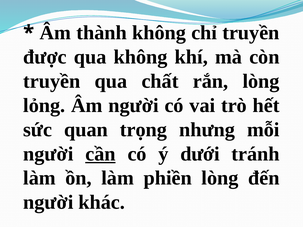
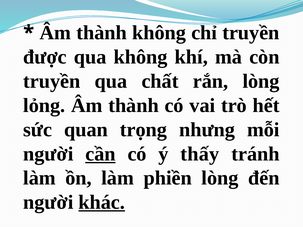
lỏng Âm người: người -> thành
dưới: dưới -> thấy
khác underline: none -> present
